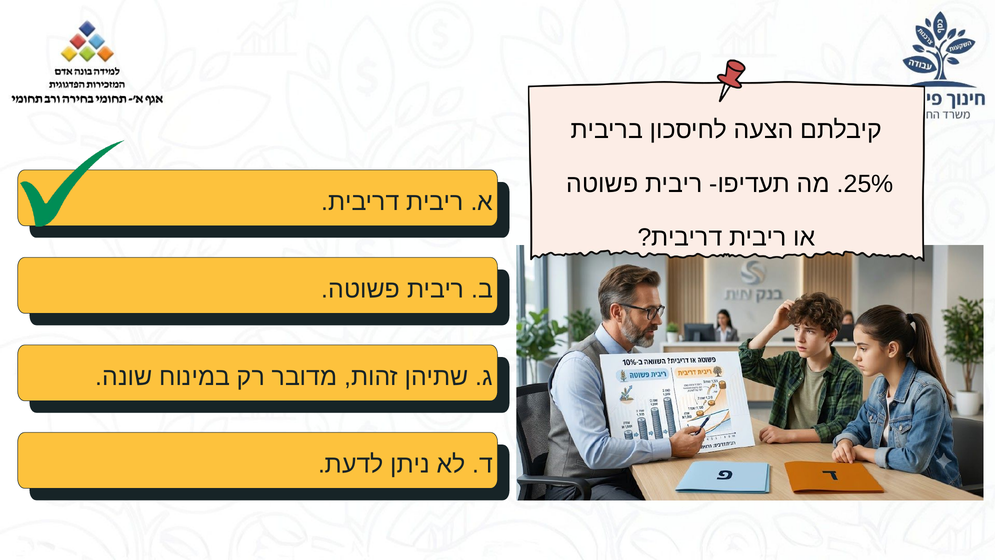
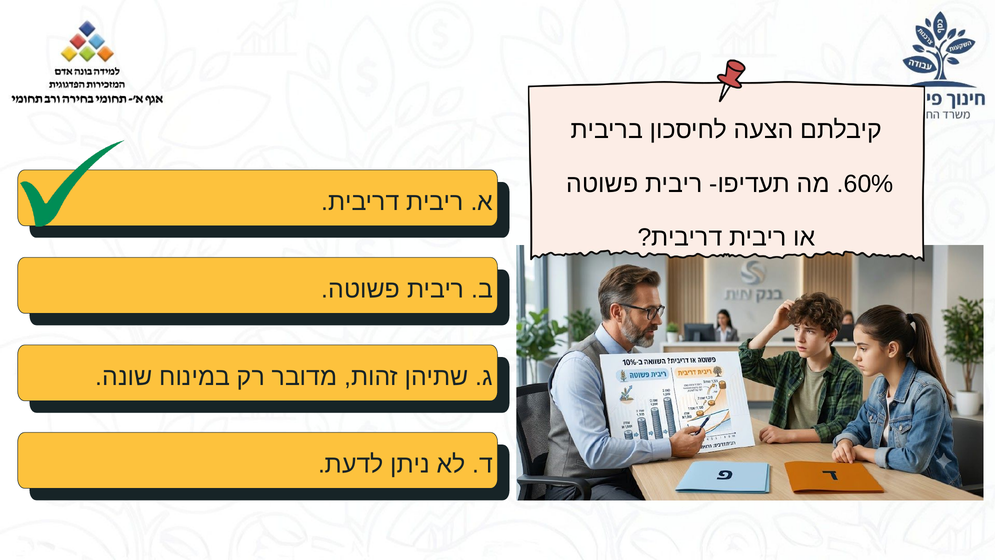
25%: 25% -> 60%
